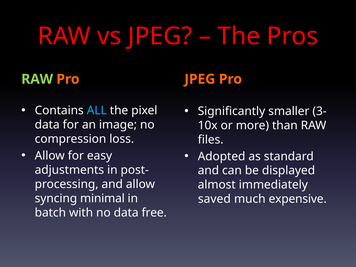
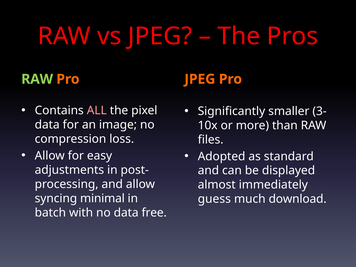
ALL colour: light blue -> pink
saved: saved -> guess
expensive: expensive -> download
